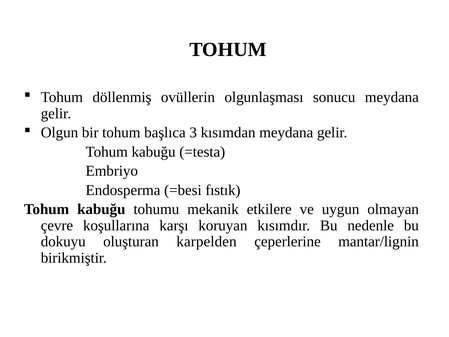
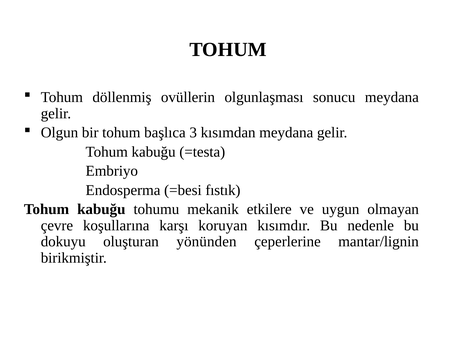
karpelden: karpelden -> yönünden
